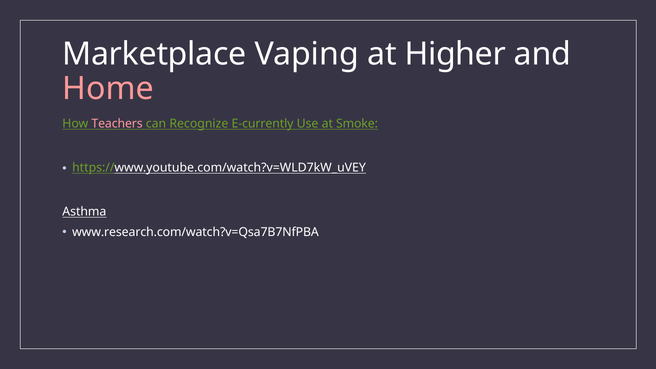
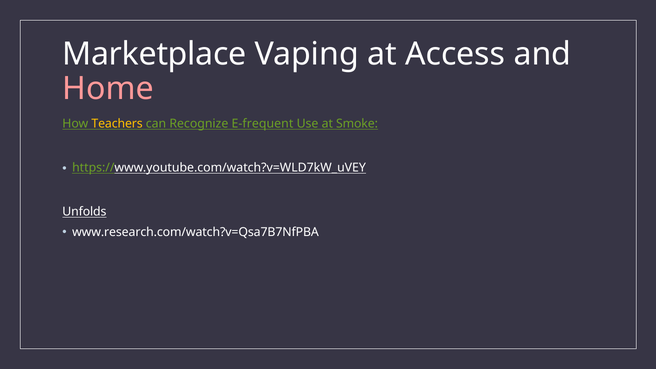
Higher: Higher -> Access
Teachers colour: pink -> yellow
E-currently: E-currently -> E-frequent
Asthma: Asthma -> Unfolds
